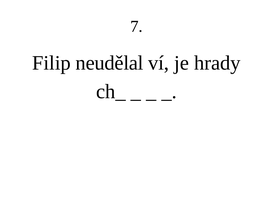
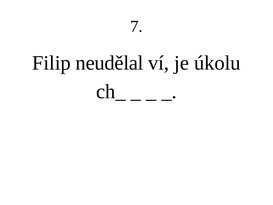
hrady: hrady -> úkolu
